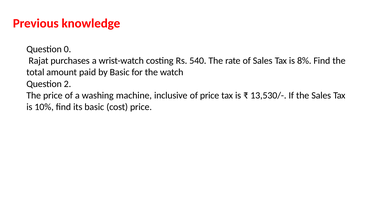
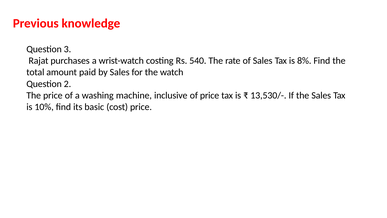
0: 0 -> 3
by Basic: Basic -> Sales
